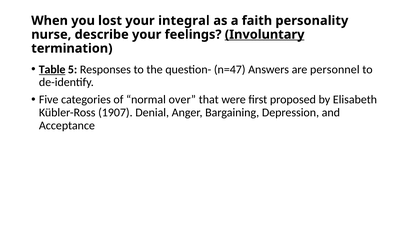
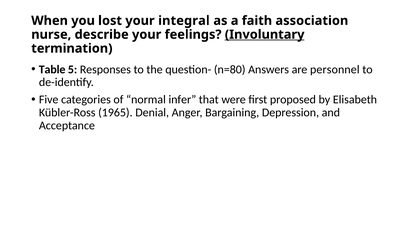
personality: personality -> association
Table underline: present -> none
n=47: n=47 -> n=80
over: over -> infer
1907: 1907 -> 1965
